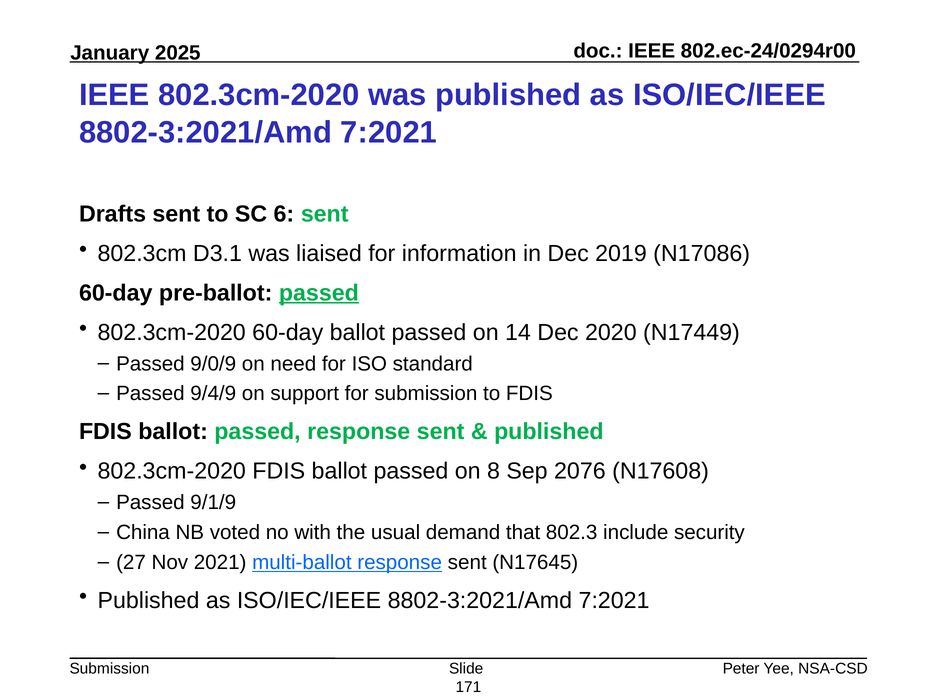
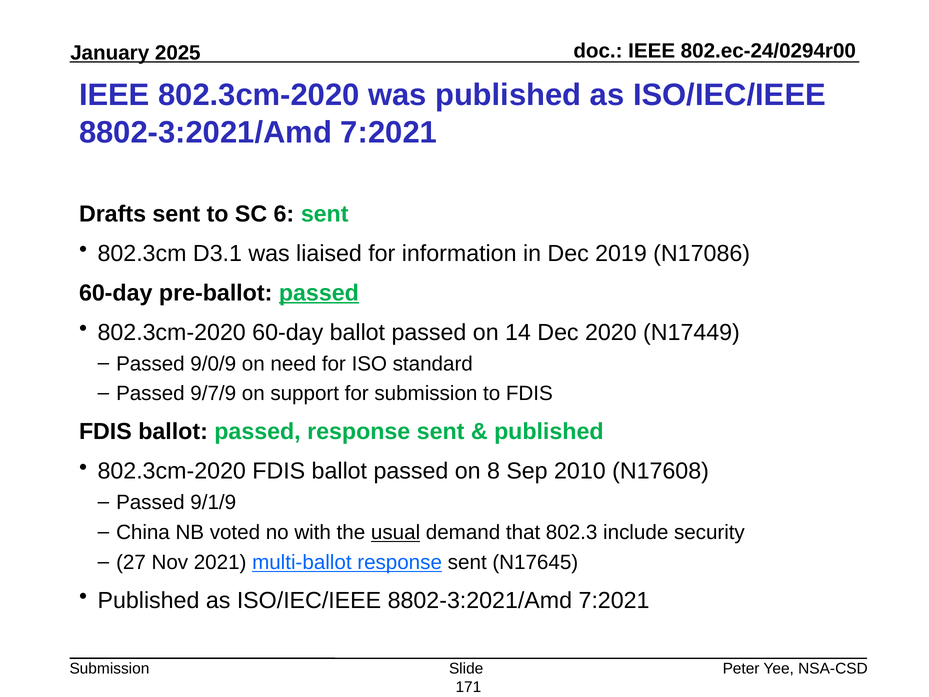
9/4/9: 9/4/9 -> 9/7/9
2076: 2076 -> 2010
usual underline: none -> present
